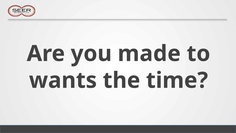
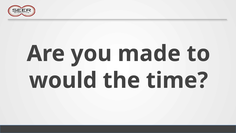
wants: wants -> would
